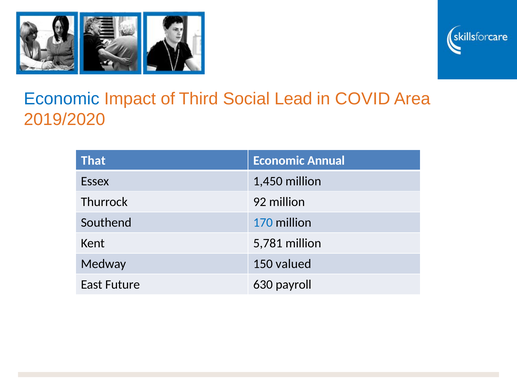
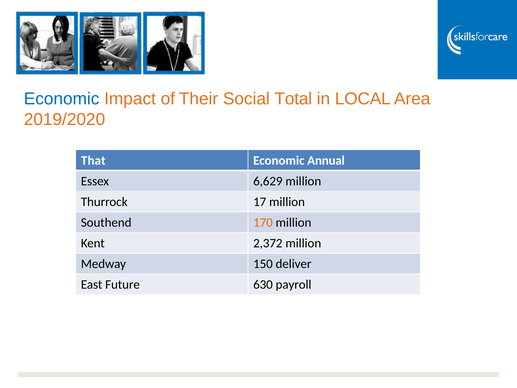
Third: Third -> Their
Lead: Lead -> Total
COVID: COVID -> LOCAL
1,450: 1,450 -> 6,629
92: 92 -> 17
170 colour: blue -> orange
5,781: 5,781 -> 2,372
valued: valued -> deliver
